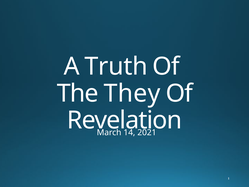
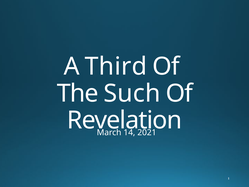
Truth: Truth -> Third
They: They -> Such
